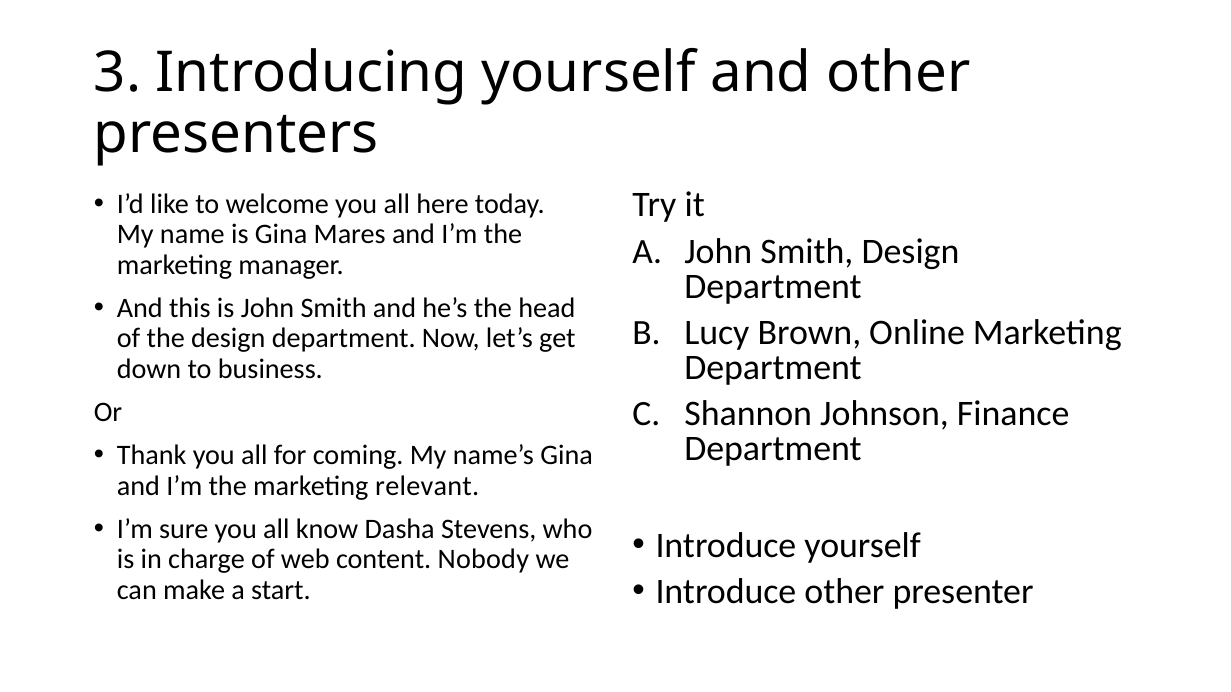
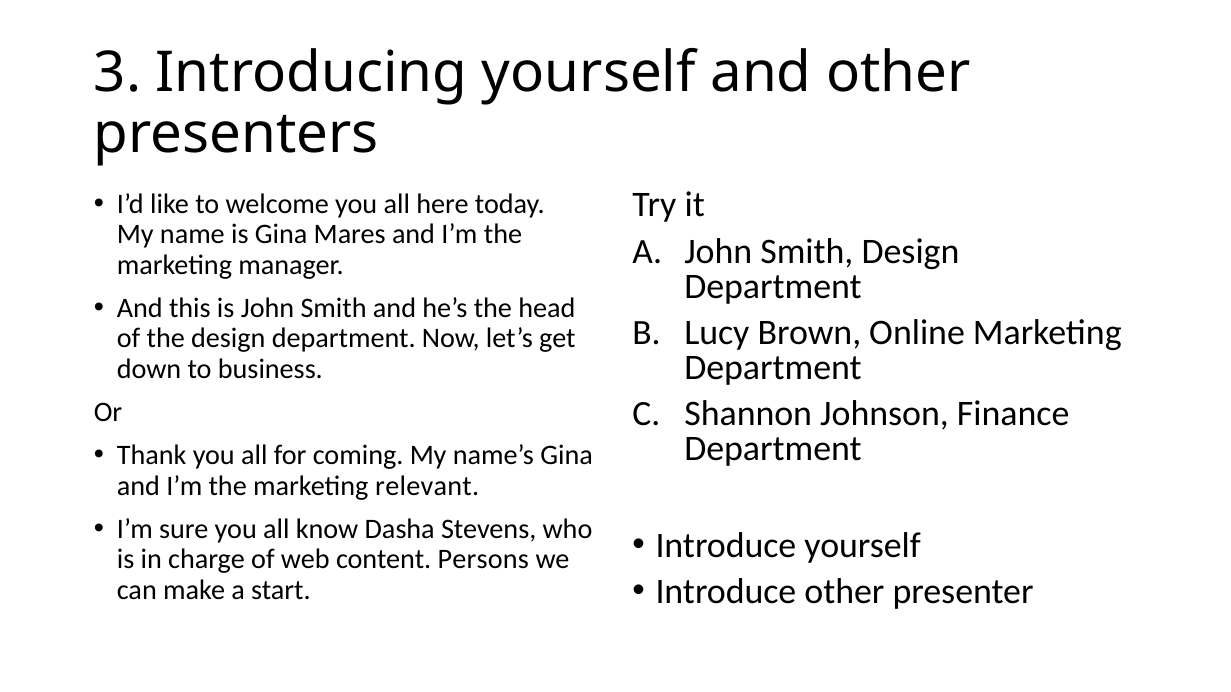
Nobody: Nobody -> Persons
